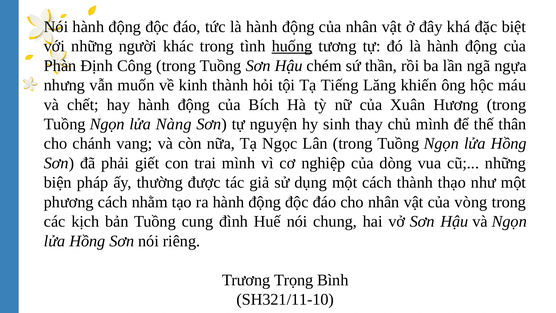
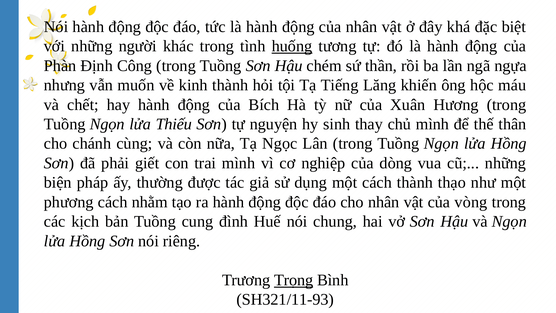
Nàng: Nàng -> Thiếu
vang: vang -> cùng
Trọng underline: none -> present
SH321/11-10: SH321/11-10 -> SH321/11-93
